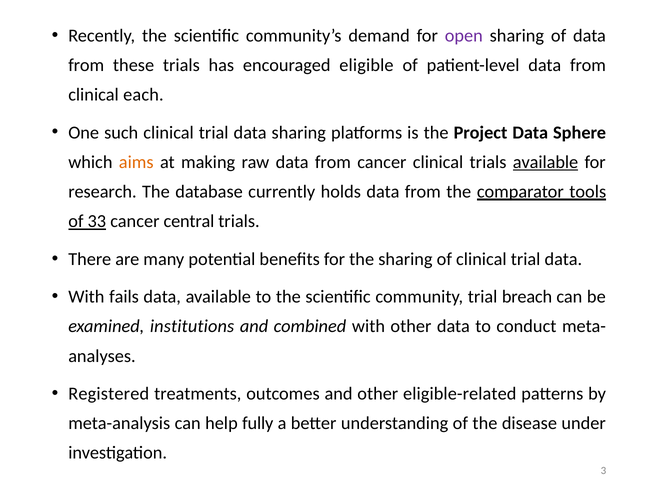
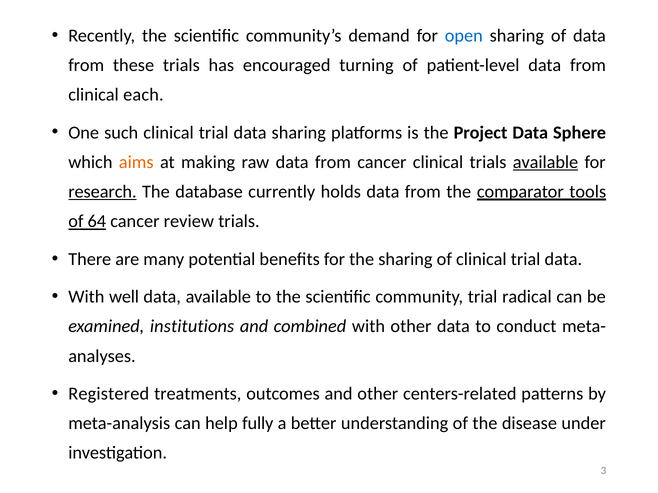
open colour: purple -> blue
eligible: eligible -> turning
research underline: none -> present
33: 33 -> 64
central: central -> review
fails: fails -> well
breach: breach -> radical
eligible-related: eligible-related -> centers-related
